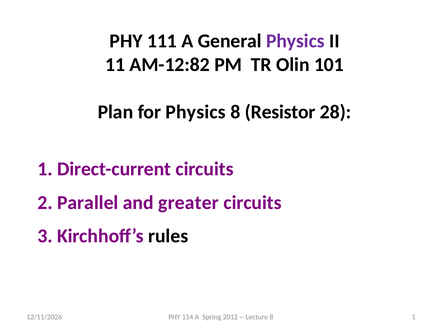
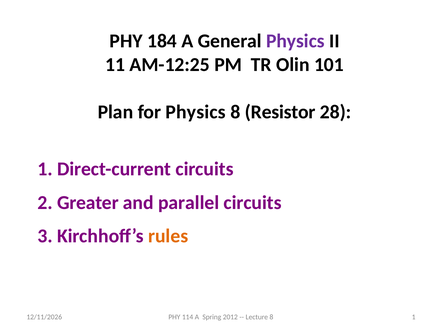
111: 111 -> 184
AM-12:82: AM-12:82 -> AM-12:25
Parallel: Parallel -> Greater
greater: greater -> parallel
rules colour: black -> orange
